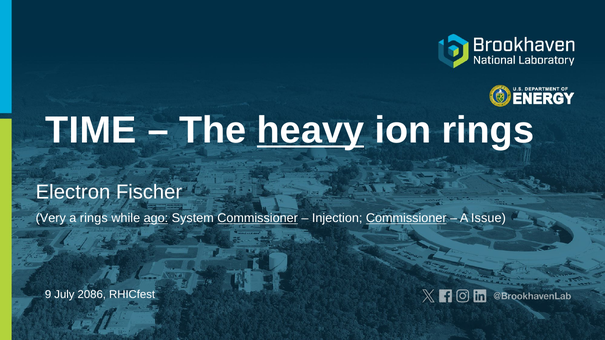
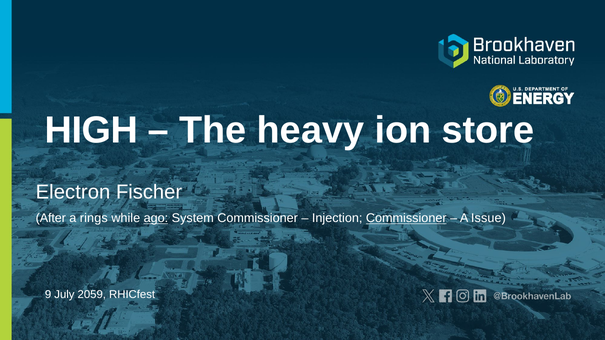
TIME: TIME -> HIGH
heavy underline: present -> none
ion rings: rings -> store
Very: Very -> After
Commissioner at (258, 219) underline: present -> none
2086: 2086 -> 2059
